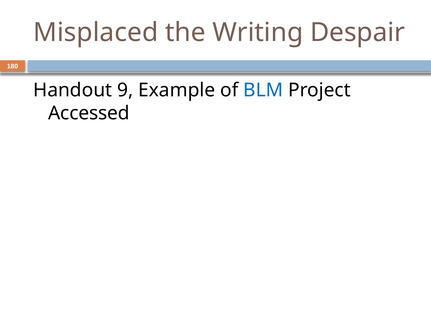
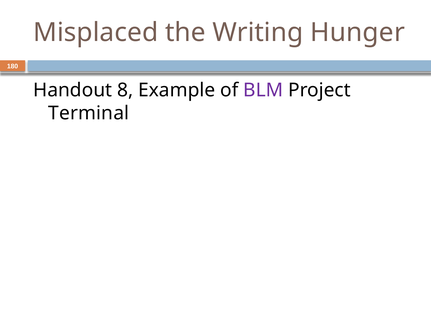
Despair: Despair -> Hunger
9: 9 -> 8
BLM colour: blue -> purple
Accessed: Accessed -> Terminal
